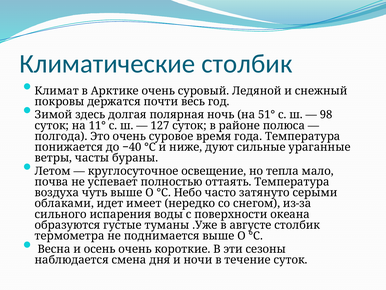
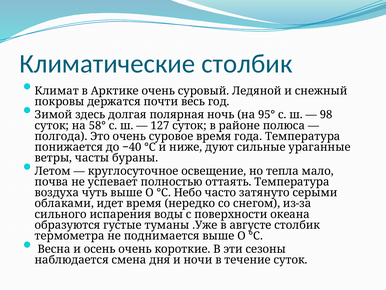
51°: 51° -> 95°
11°: 11° -> 58°
идет имеет: имеет -> время
